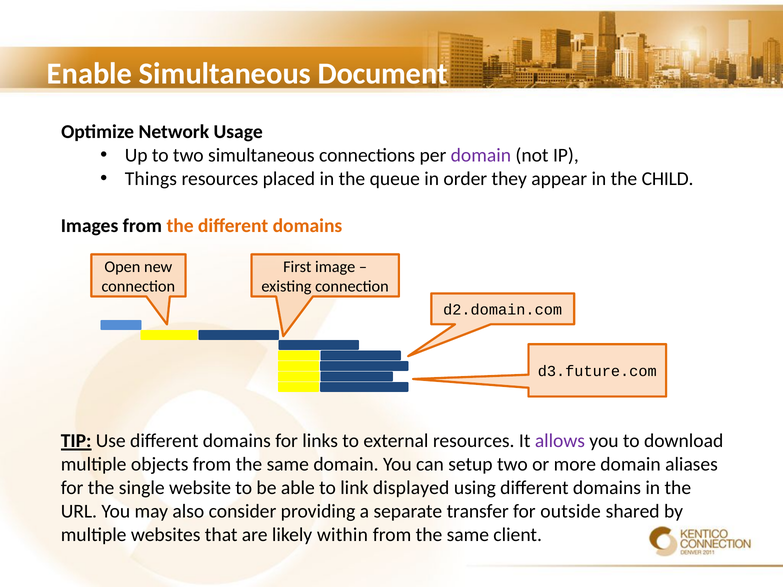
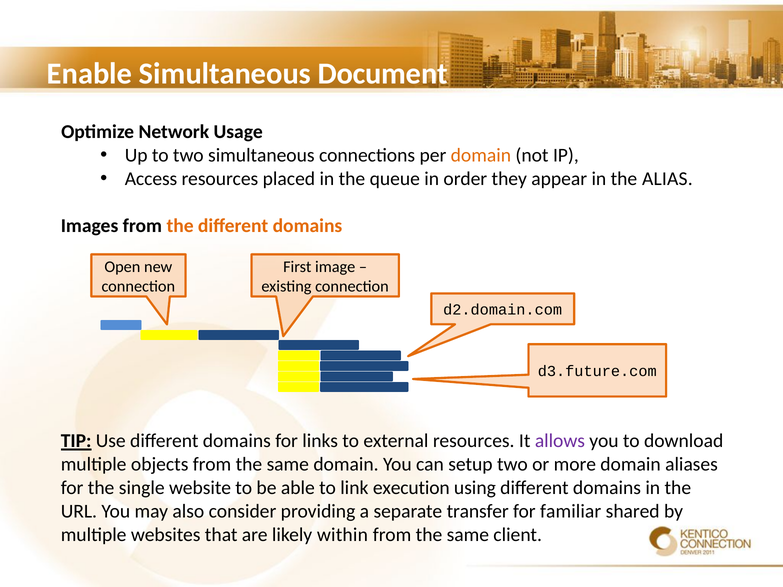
domain at (481, 155) colour: purple -> orange
Things: Things -> Access
CHILD: CHILD -> ALIAS
displayed: displayed -> execution
outside: outside -> familiar
